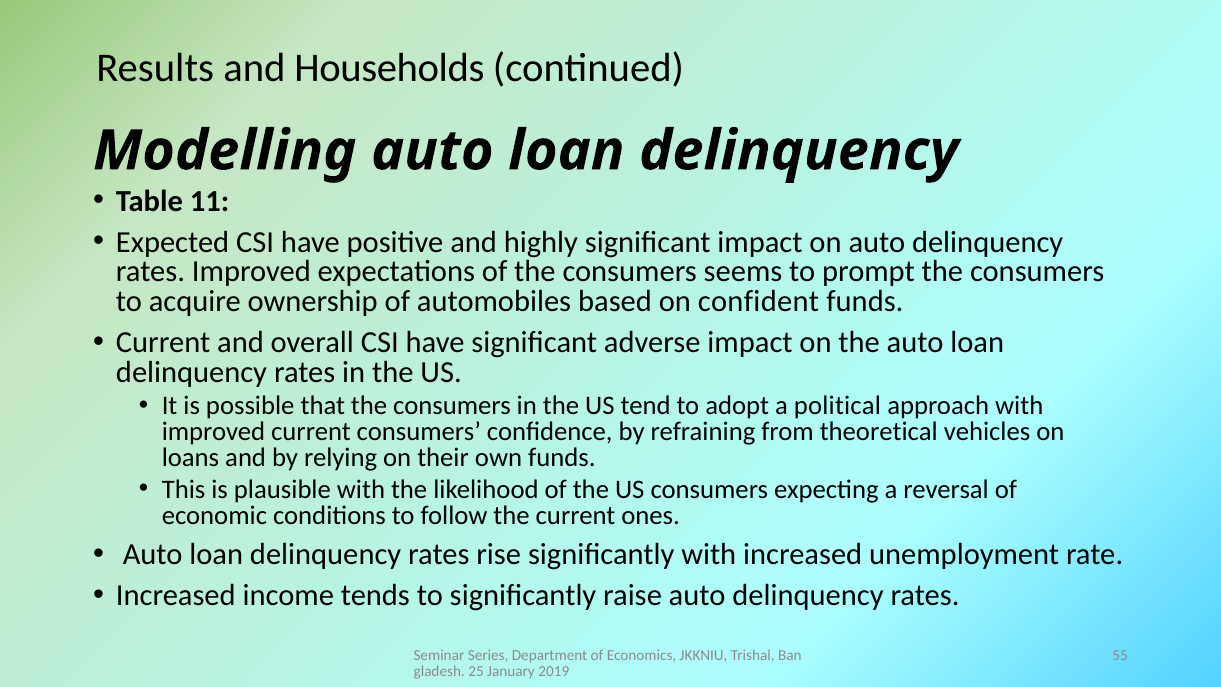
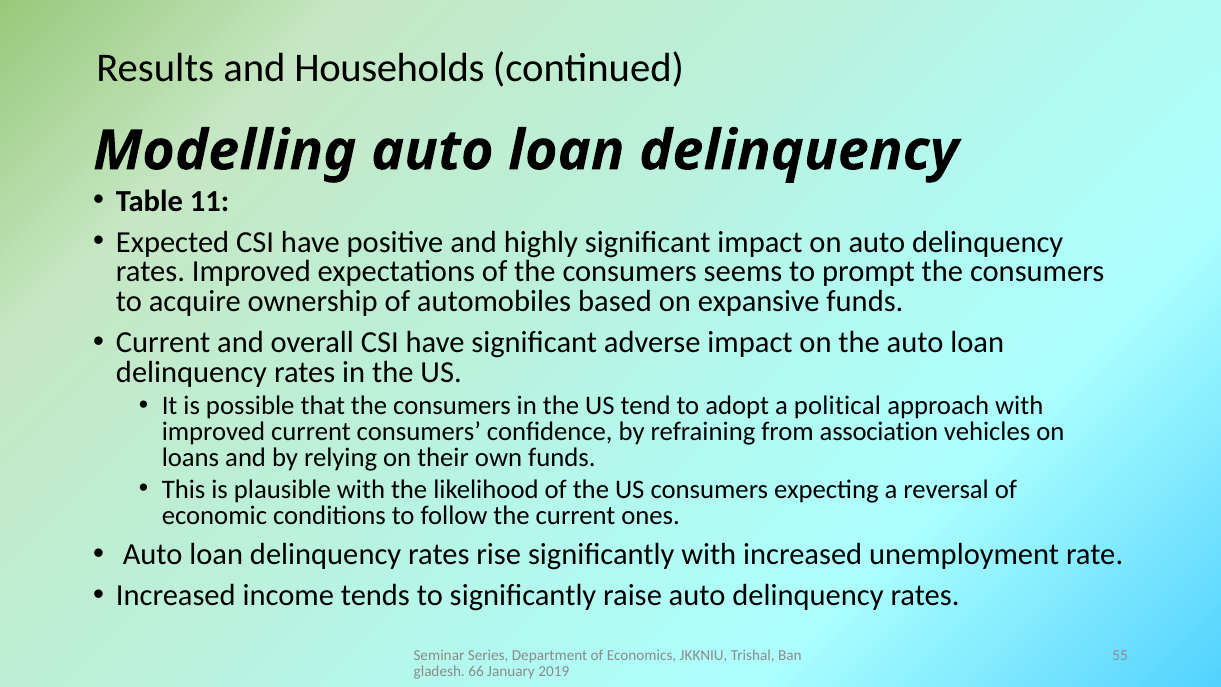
confident: confident -> expansive
theoretical: theoretical -> association
25: 25 -> 66
